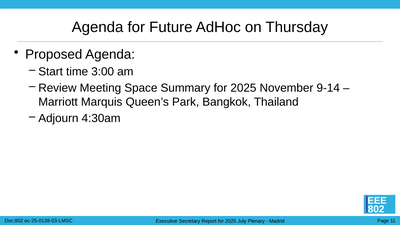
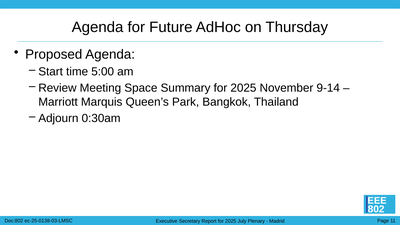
3:00: 3:00 -> 5:00
4:30am: 4:30am -> 0:30am
